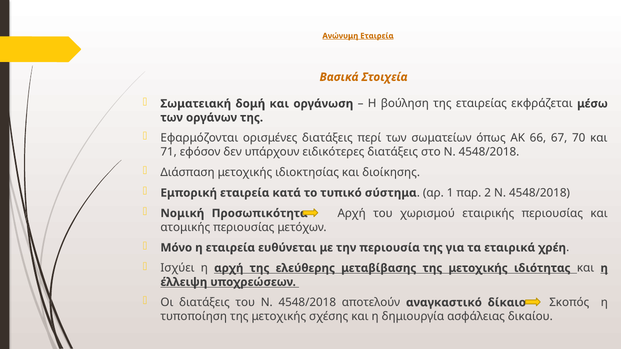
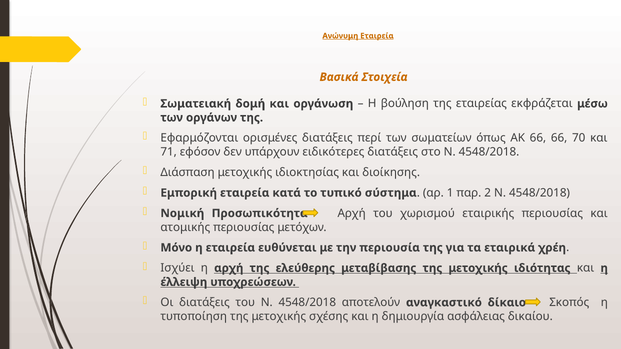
66 67: 67 -> 66
